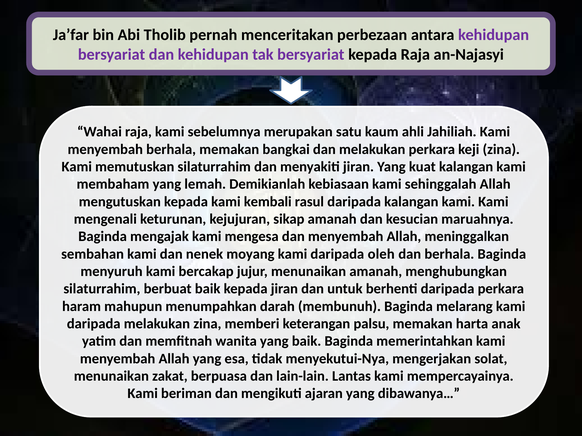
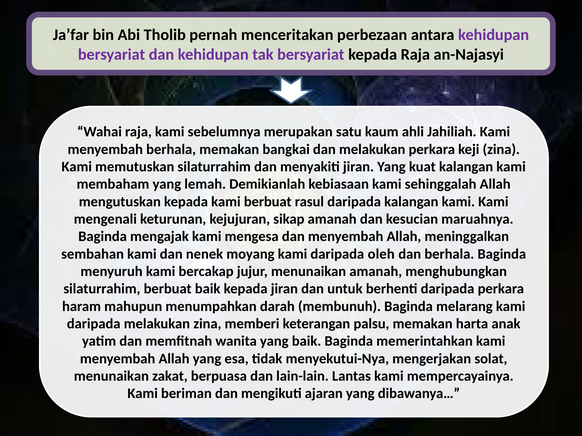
kami kembali: kembali -> berbuat
